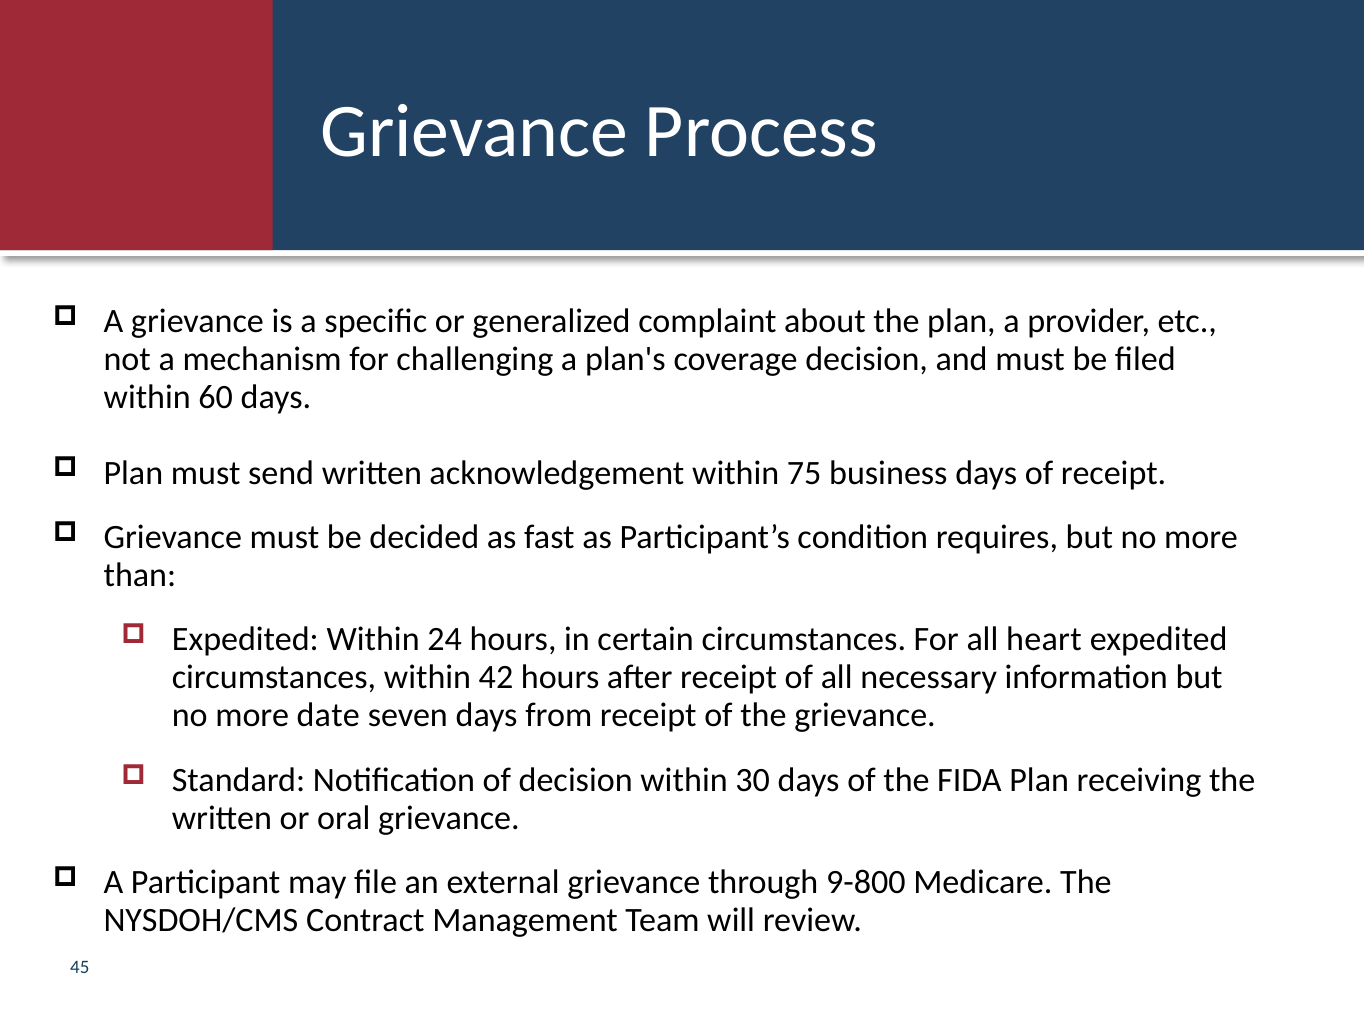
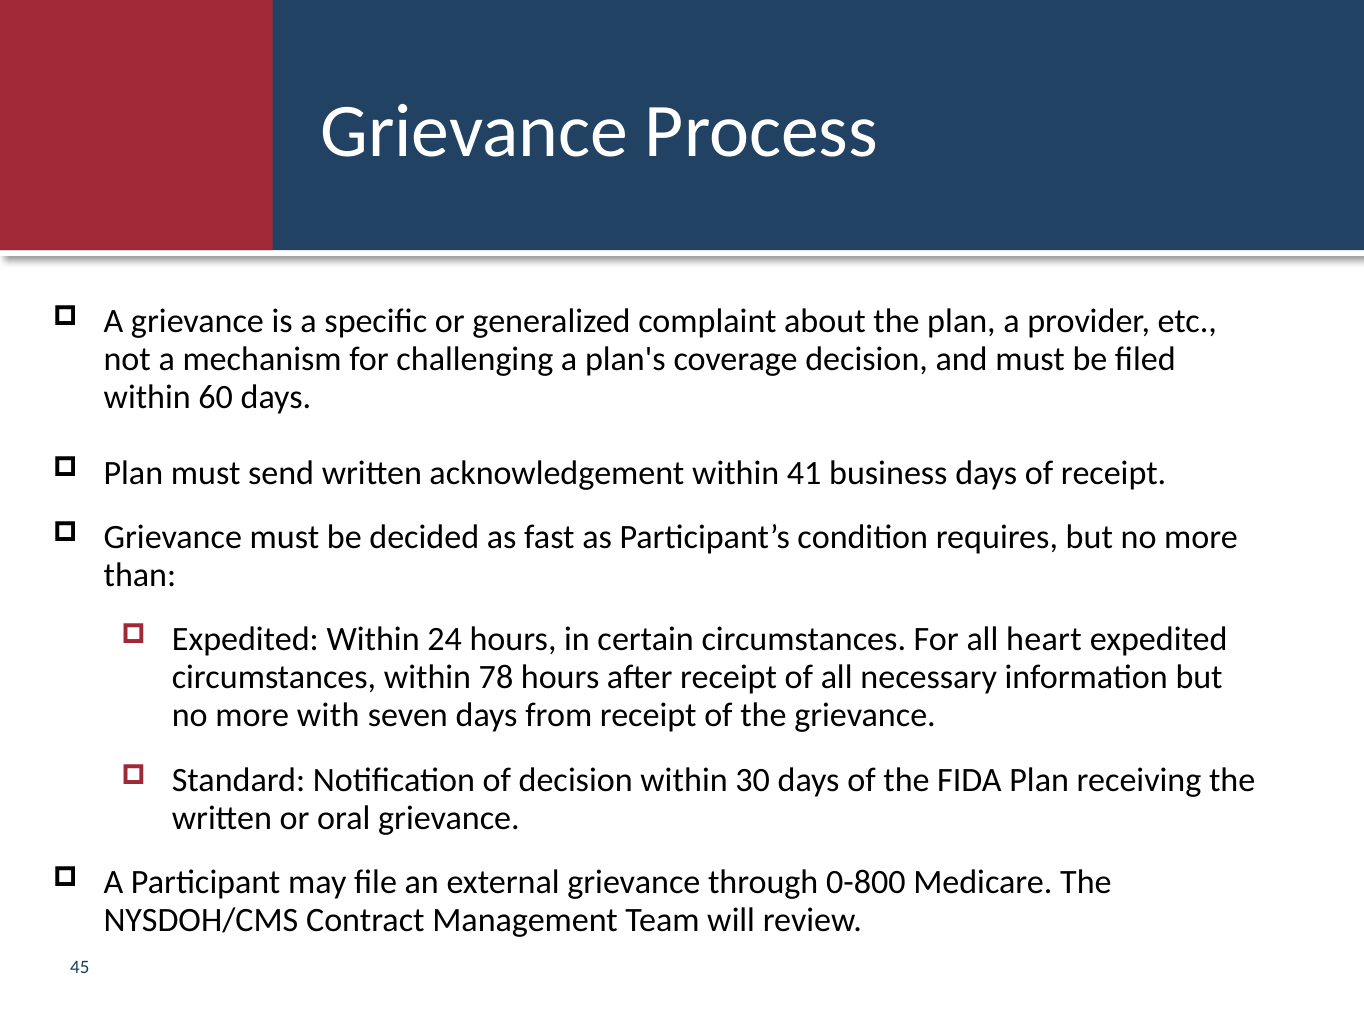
75: 75 -> 41
42: 42 -> 78
date: date -> with
9-800: 9-800 -> 0-800
